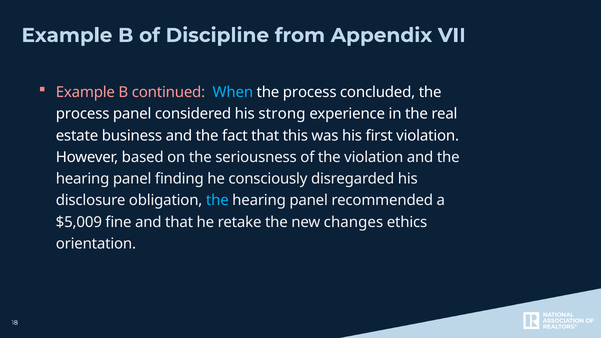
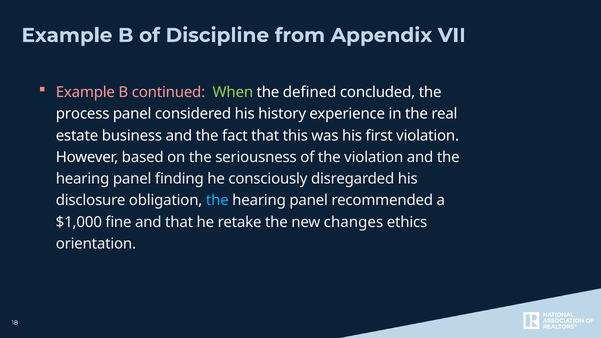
When colour: light blue -> light green
process at (310, 92): process -> defined
strong: strong -> history
$5,009: $5,009 -> $1,000
